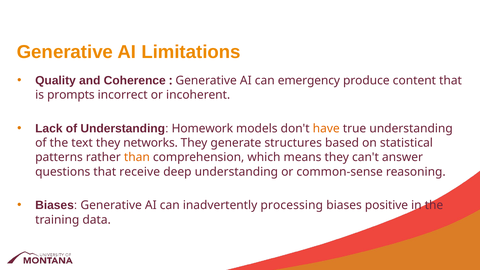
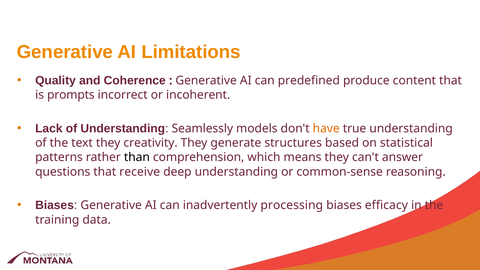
emergency: emergency -> predefined
Homework: Homework -> Seamlessly
networks: networks -> creativity
than colour: orange -> black
positive: positive -> efficacy
